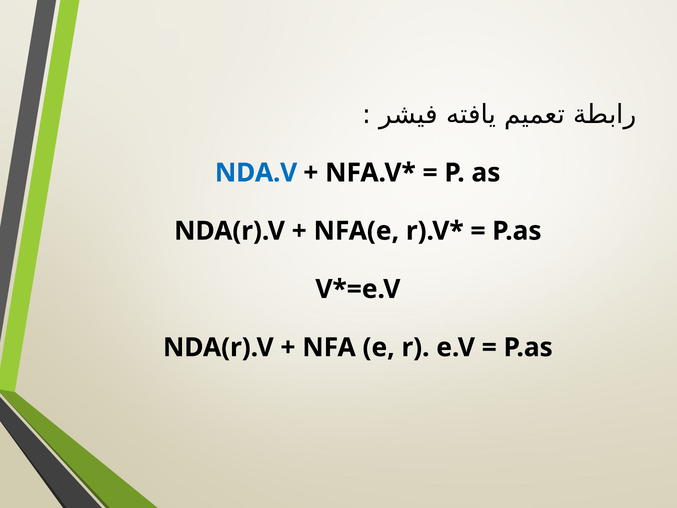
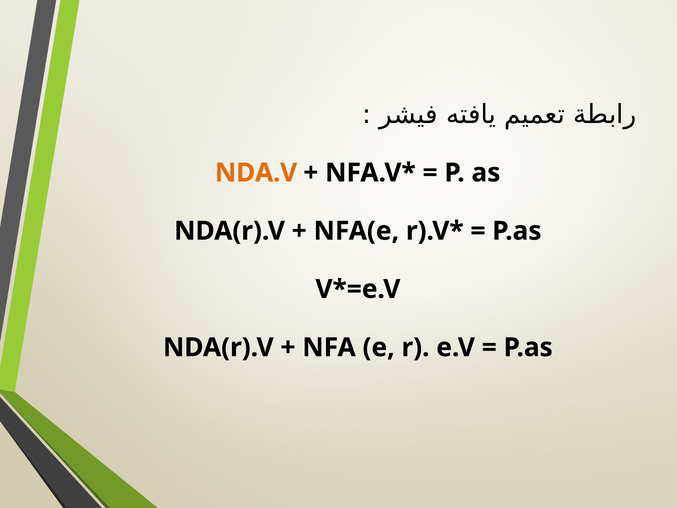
NDA.V colour: blue -> orange
